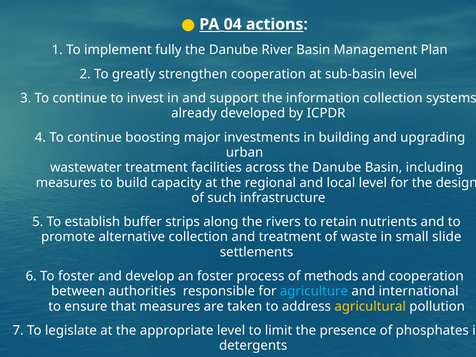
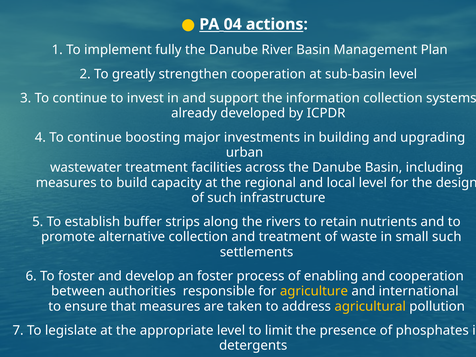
small slide: slide -> such
methods: methods -> enabling
agriculture colour: light blue -> yellow
